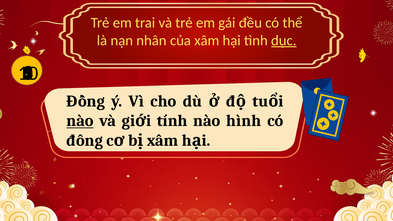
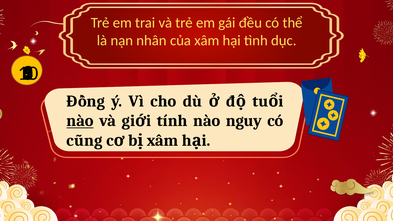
dục underline: present -> none
hình: hình -> nguy
đồng: đồng -> cũng
